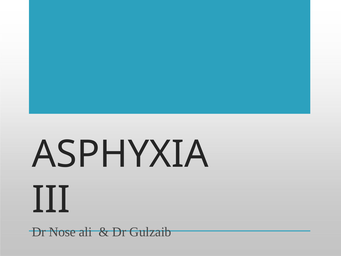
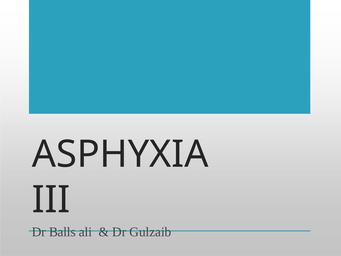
Nose: Nose -> Balls
